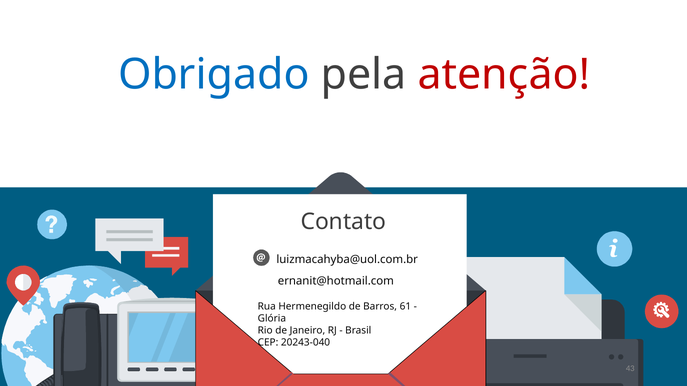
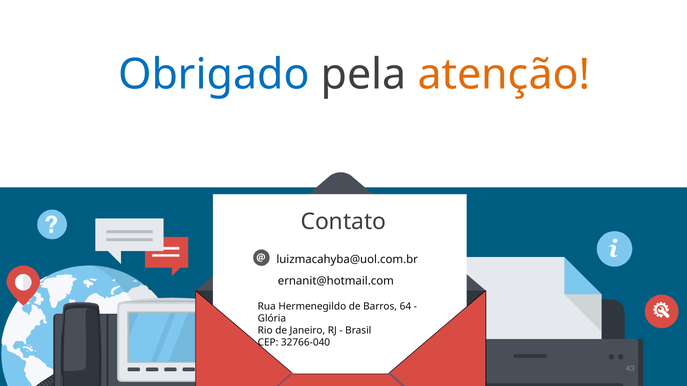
atenção colour: red -> orange
61: 61 -> 64
20243-040: 20243-040 -> 32766-040
